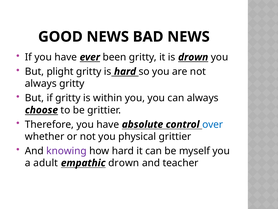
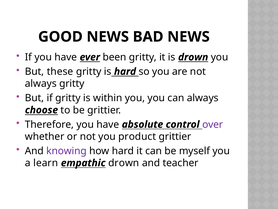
plight: plight -> these
over colour: blue -> purple
physical: physical -> product
adult: adult -> learn
